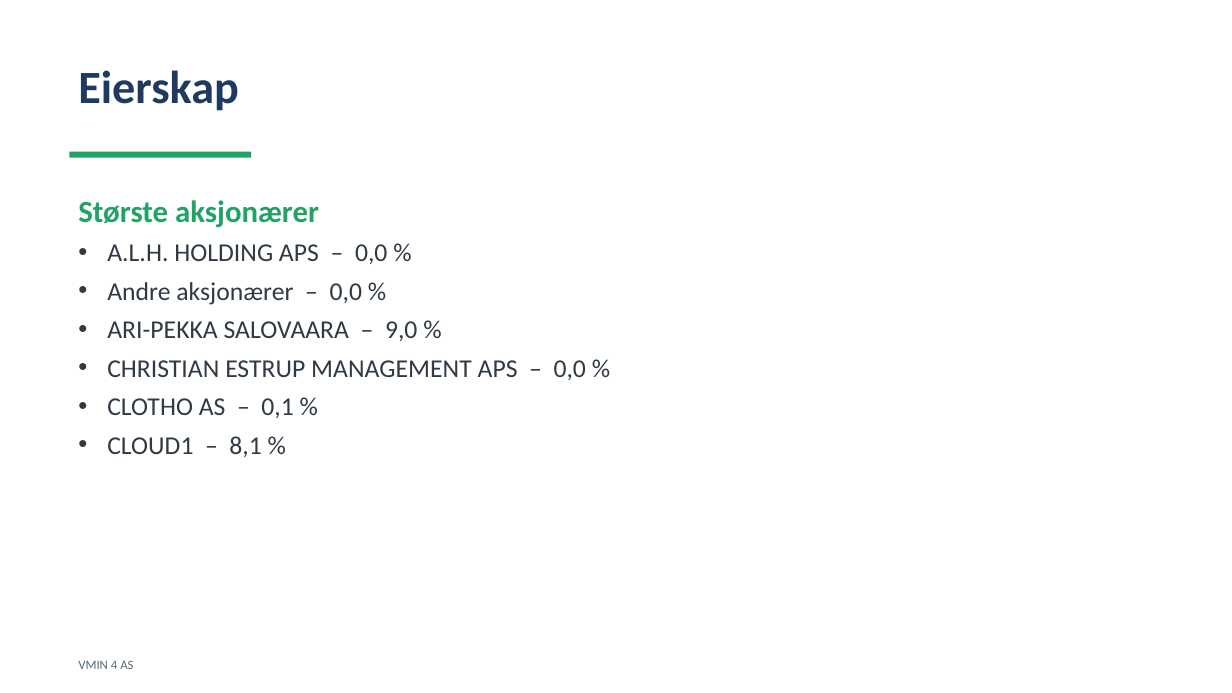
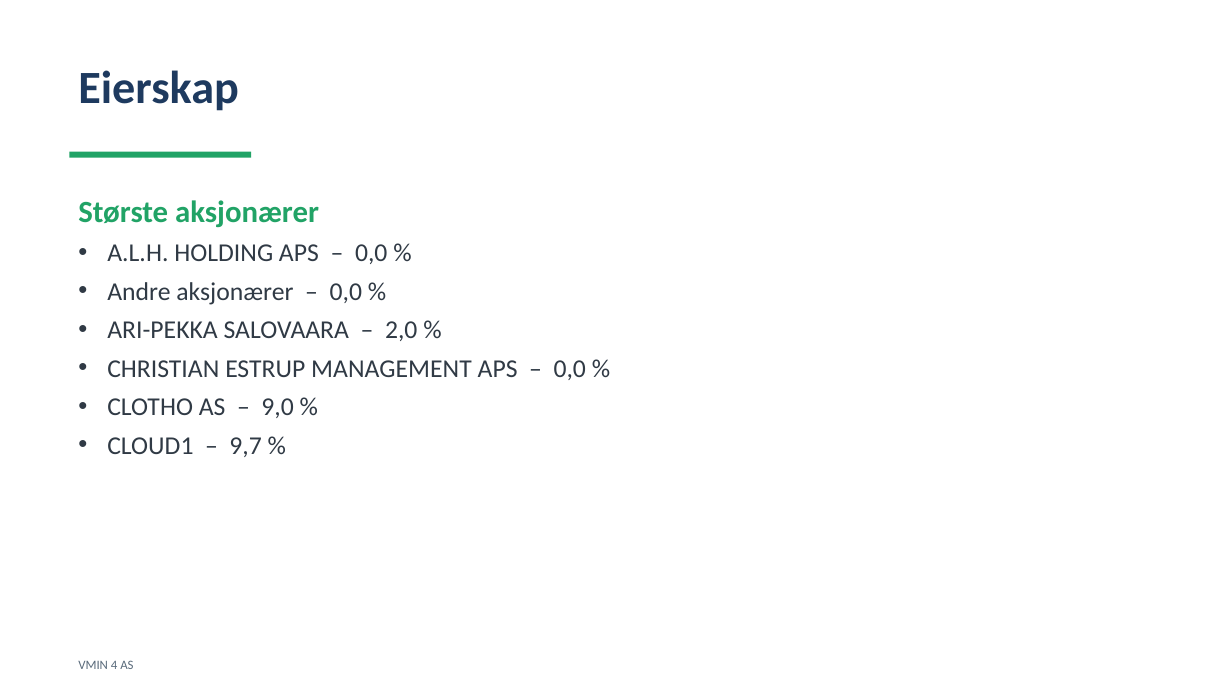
9,0: 9,0 -> 2,0
0,1: 0,1 -> 9,0
8,1: 8,1 -> 9,7
